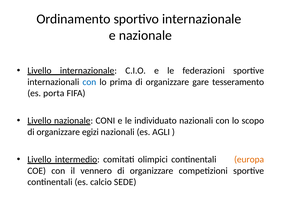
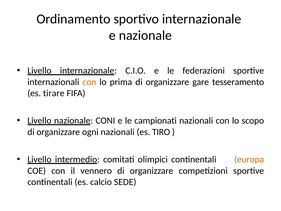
con at (89, 82) colour: blue -> orange
porta: porta -> tirare
individuato: individuato -> campionati
egizi: egizi -> ogni
AGLI: AGLI -> TIRO
